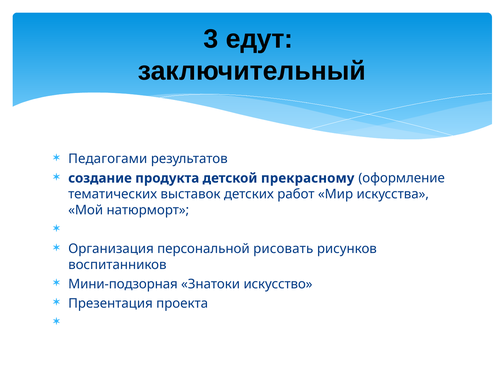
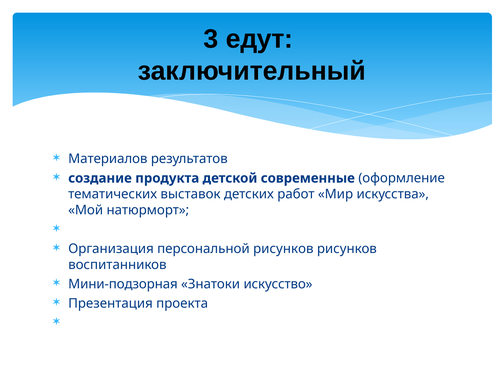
Педагогами: Педагогами -> Материалов
прекрасному: прекрасному -> современные
персональной рисовать: рисовать -> рисунков
